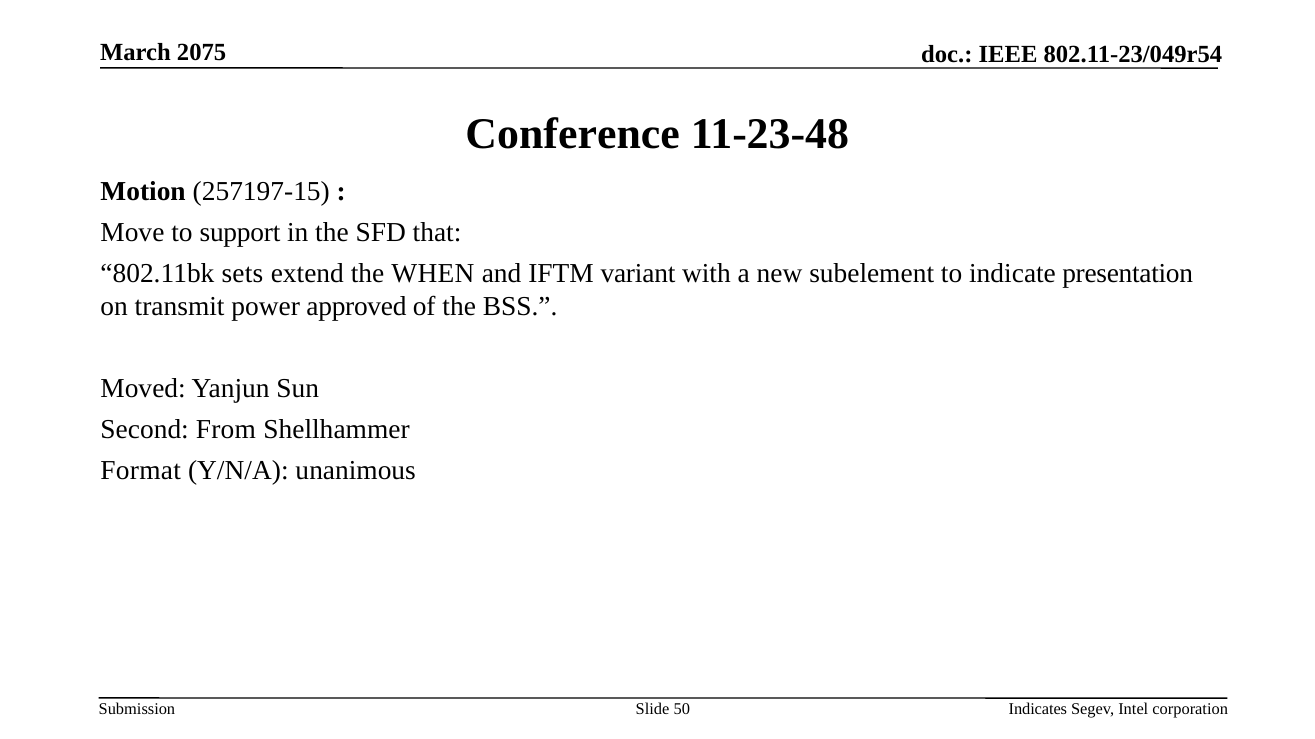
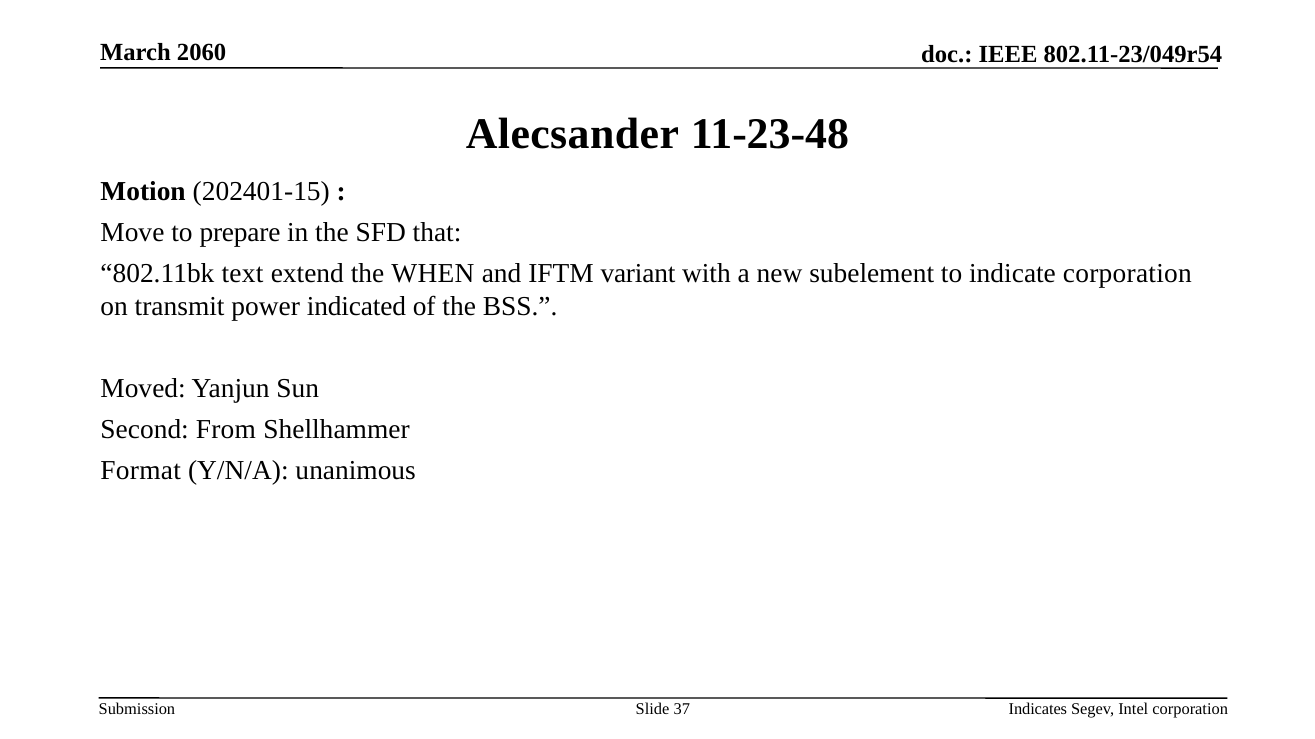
2075: 2075 -> 2060
Conference: Conference -> Alecsander
257197-15: 257197-15 -> 202401-15
support: support -> prepare
sets: sets -> text
indicate presentation: presentation -> corporation
approved: approved -> indicated
50: 50 -> 37
